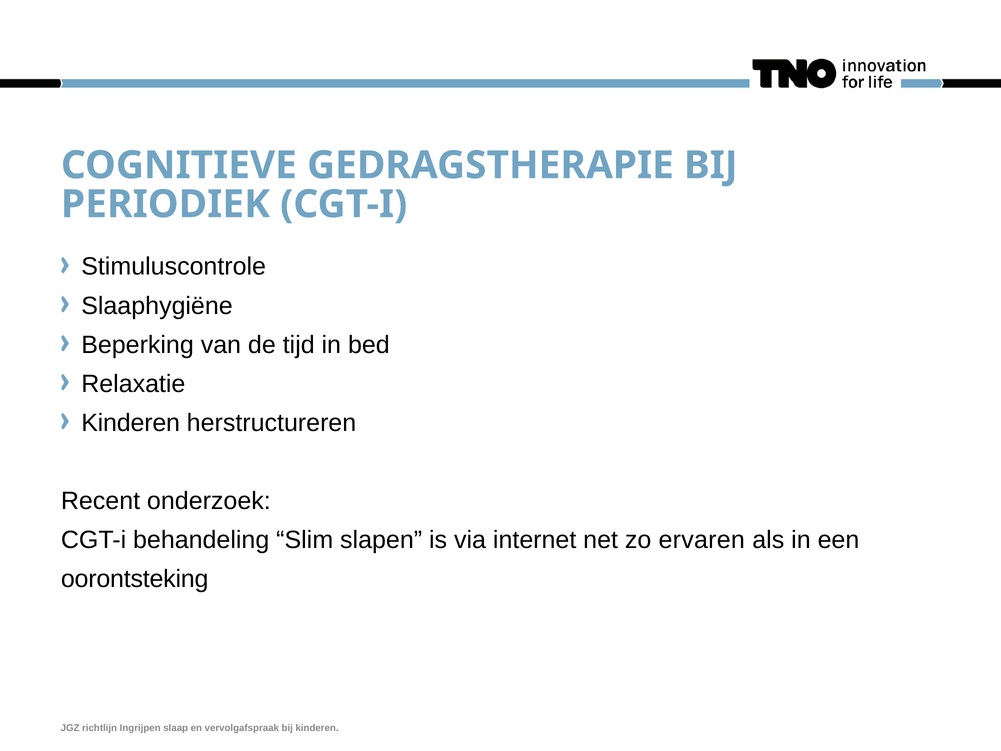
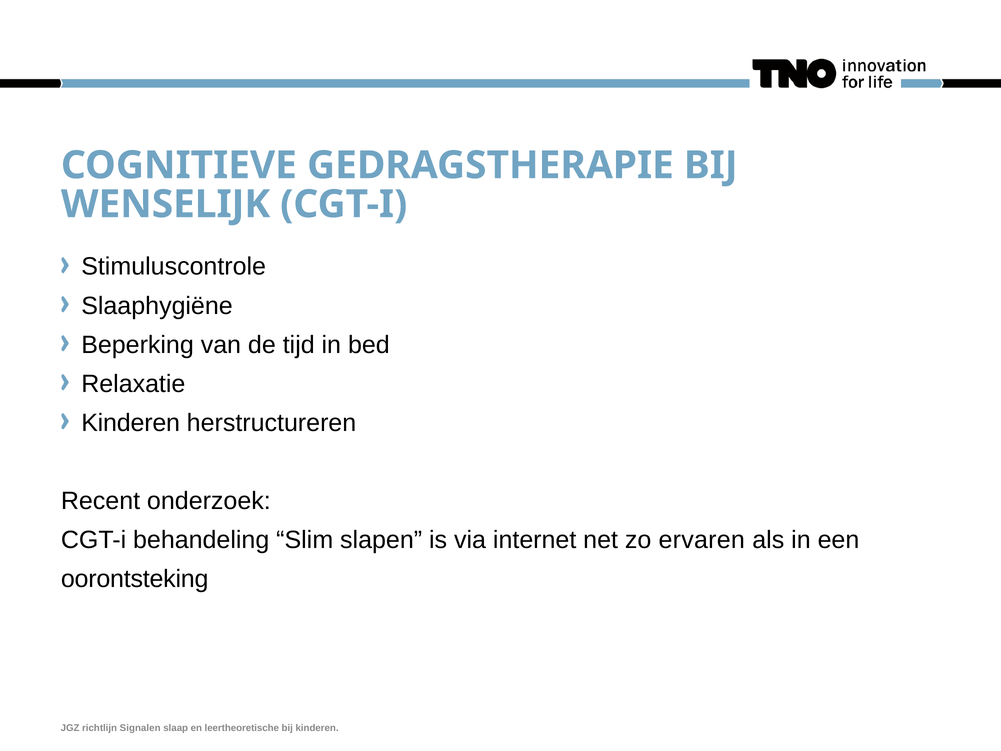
PERIODIEK: PERIODIEK -> WENSELIJK
Ingrijpen: Ingrijpen -> Signalen
vervolgafspraak: vervolgafspraak -> leertheoretische
